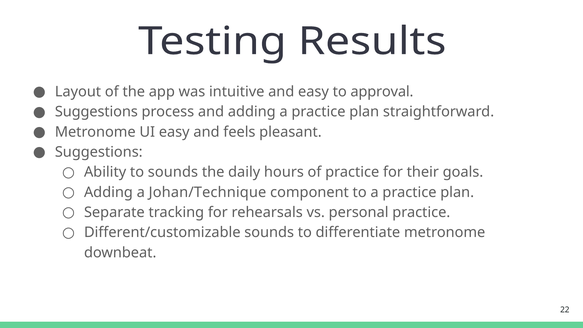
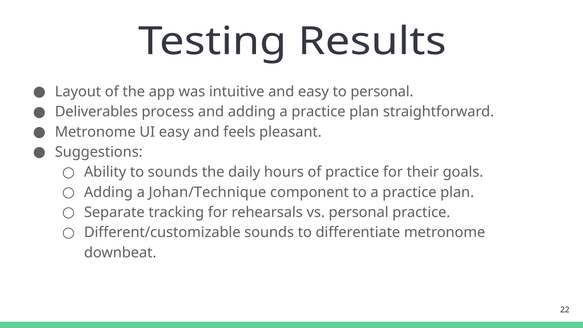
to approval: approval -> personal
Suggestions at (96, 112): Suggestions -> Deliverables
